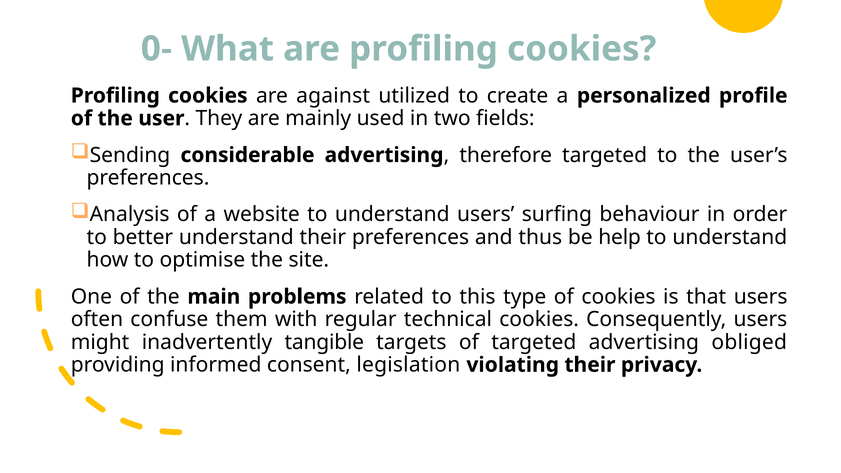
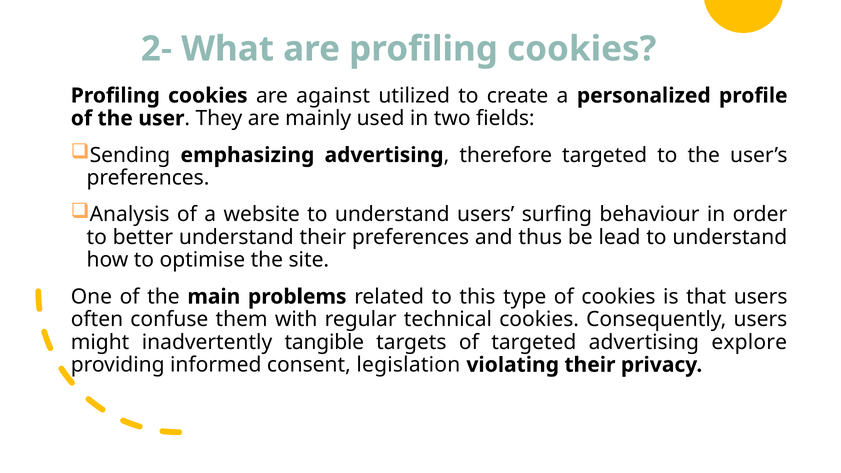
0-: 0- -> 2-
considerable: considerable -> emphasizing
help: help -> lead
obliged: obliged -> explore
